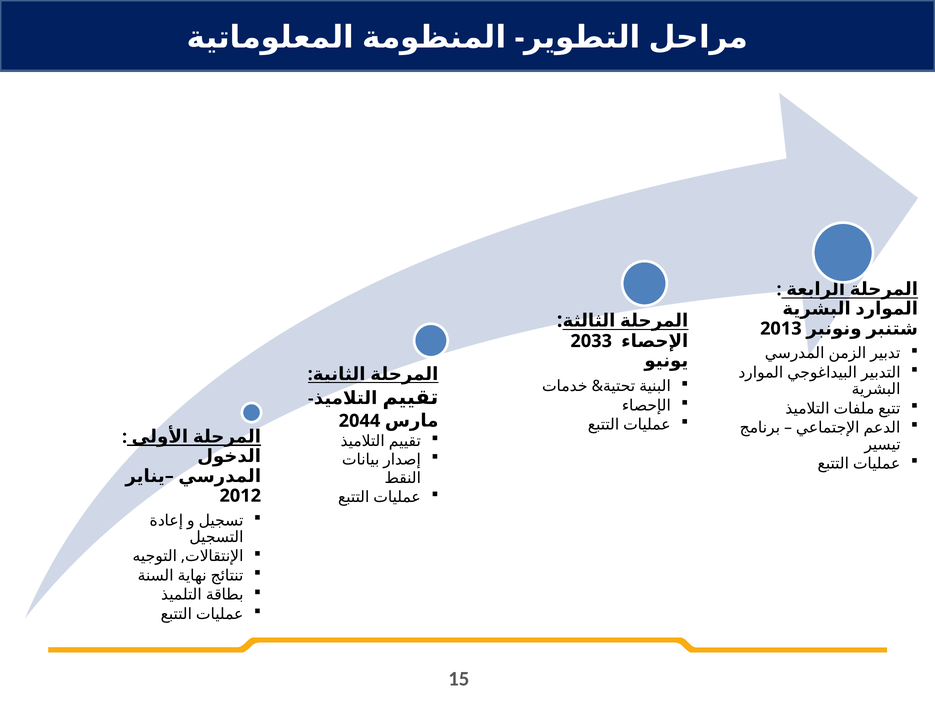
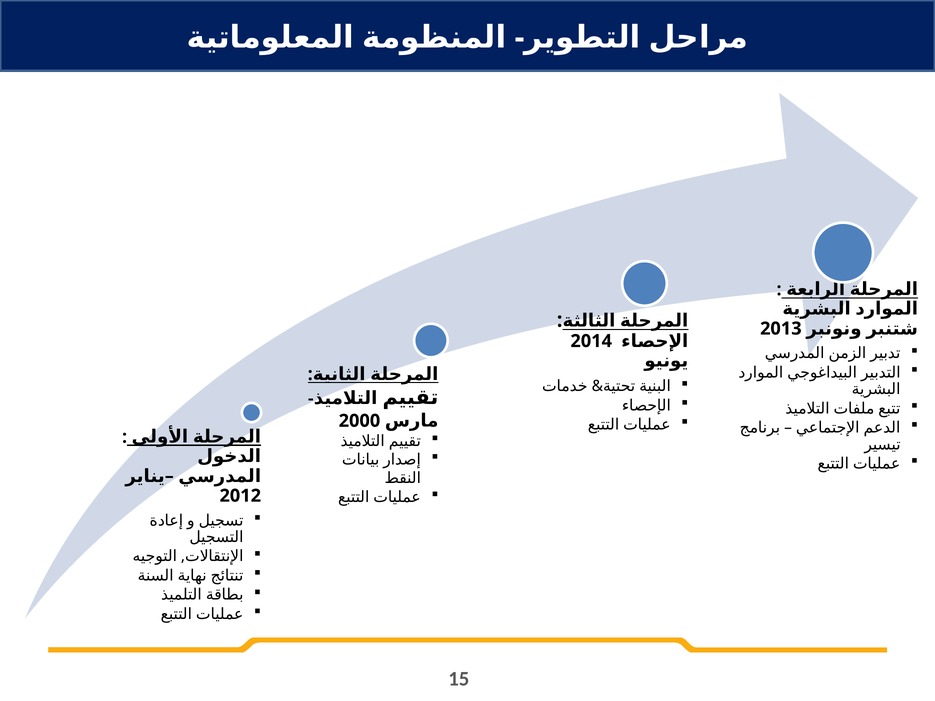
2033: 2033 -> 2014
2044: 2044 -> 2000
